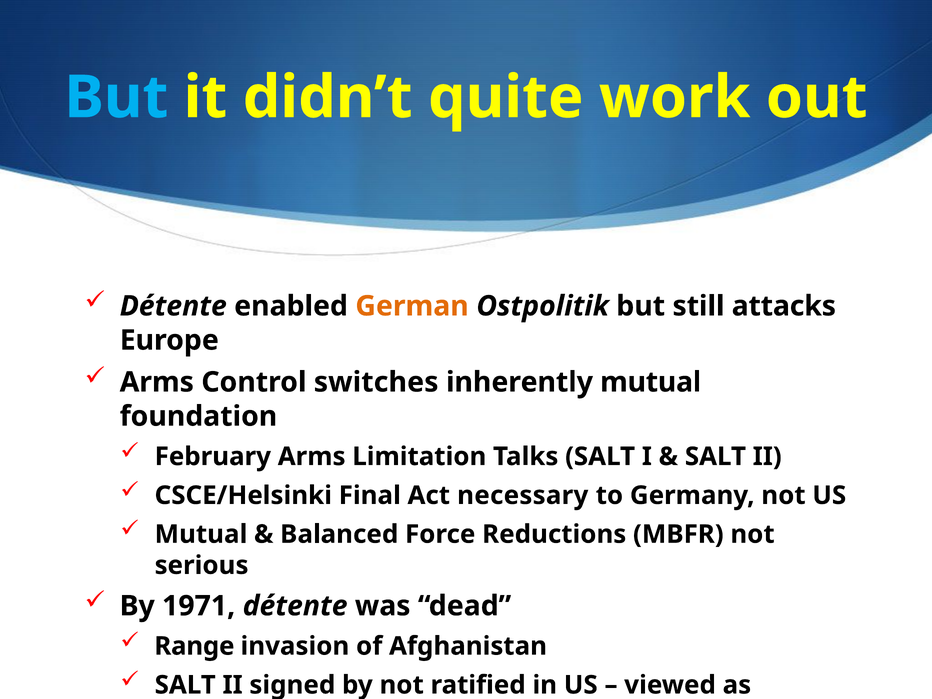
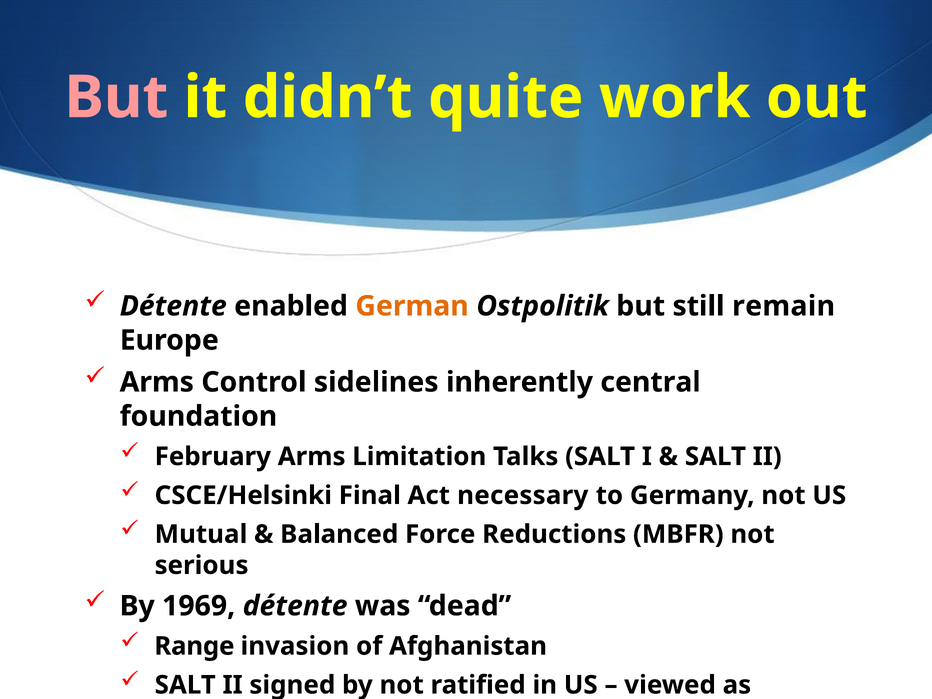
But at (116, 98) colour: light blue -> pink
attacks: attacks -> remain
switches: switches -> sidelines
inherently mutual: mutual -> central
1971: 1971 -> 1969
